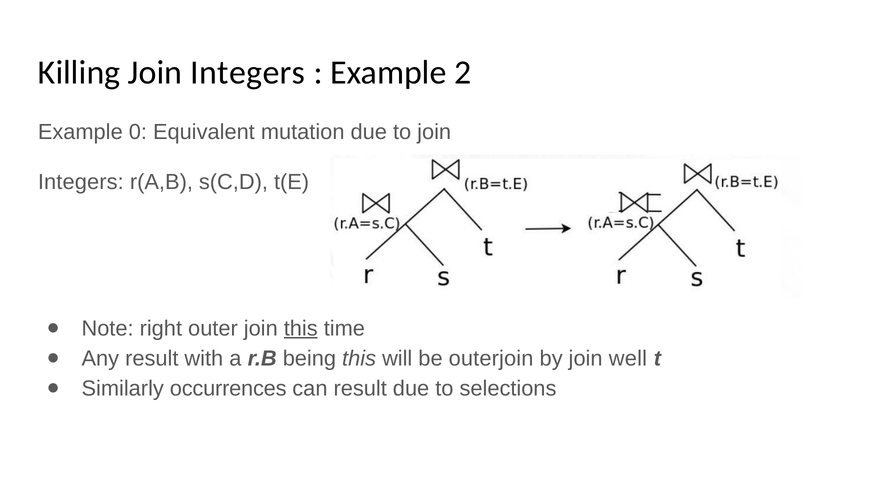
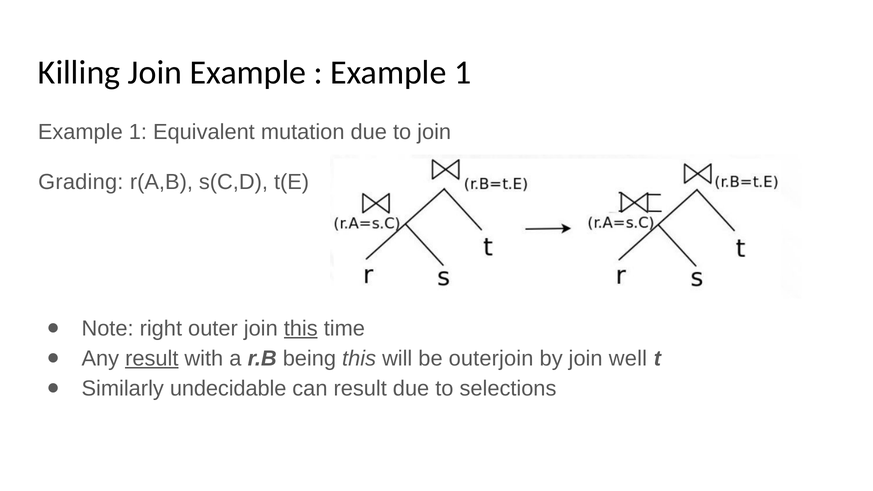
Killing Join Integers: Integers -> Example
2 at (463, 73): 2 -> 1
0 at (138, 132): 0 -> 1
Integers at (81, 182): Integers -> Grading
result at (152, 358) underline: none -> present
occurrences: occurrences -> undecidable
